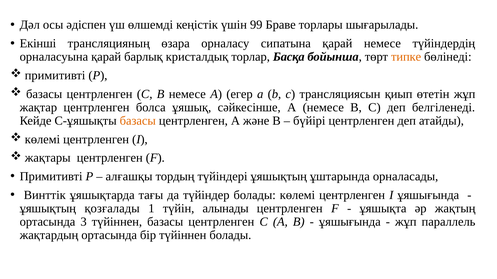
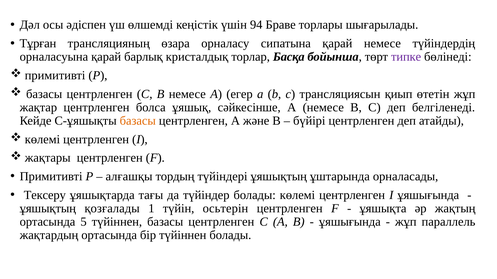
99: 99 -> 94
Екінші: Екінші -> Тұрған
типке colour: orange -> purple
Винттік: Винттік -> Тексеру
алынады: алынады -> осьтерін
3: 3 -> 5
